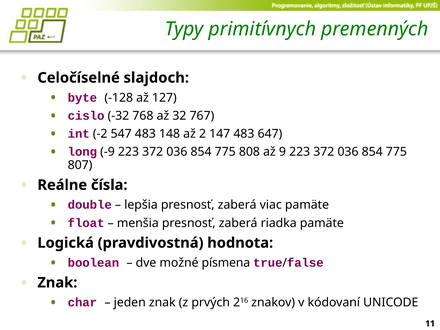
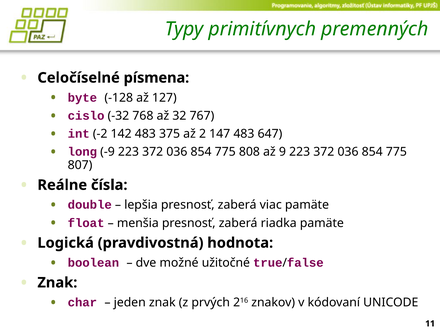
slajdoch: slajdoch -> písmena
547: 547 -> 142
148: 148 -> 375
písmena: písmena -> užitočné
